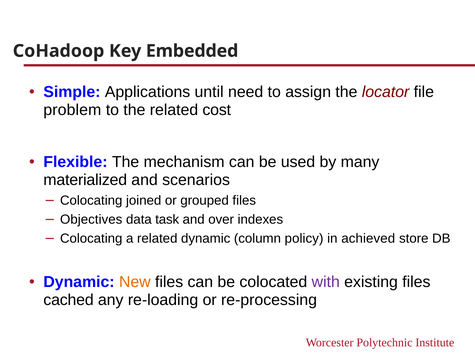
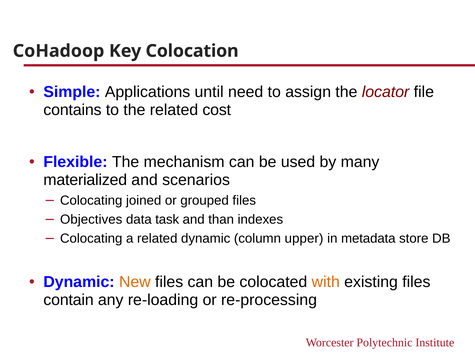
Embedded: Embedded -> Colocation
problem: problem -> contains
over: over -> than
policy: policy -> upper
achieved: achieved -> metadata
with colour: purple -> orange
cached: cached -> contain
